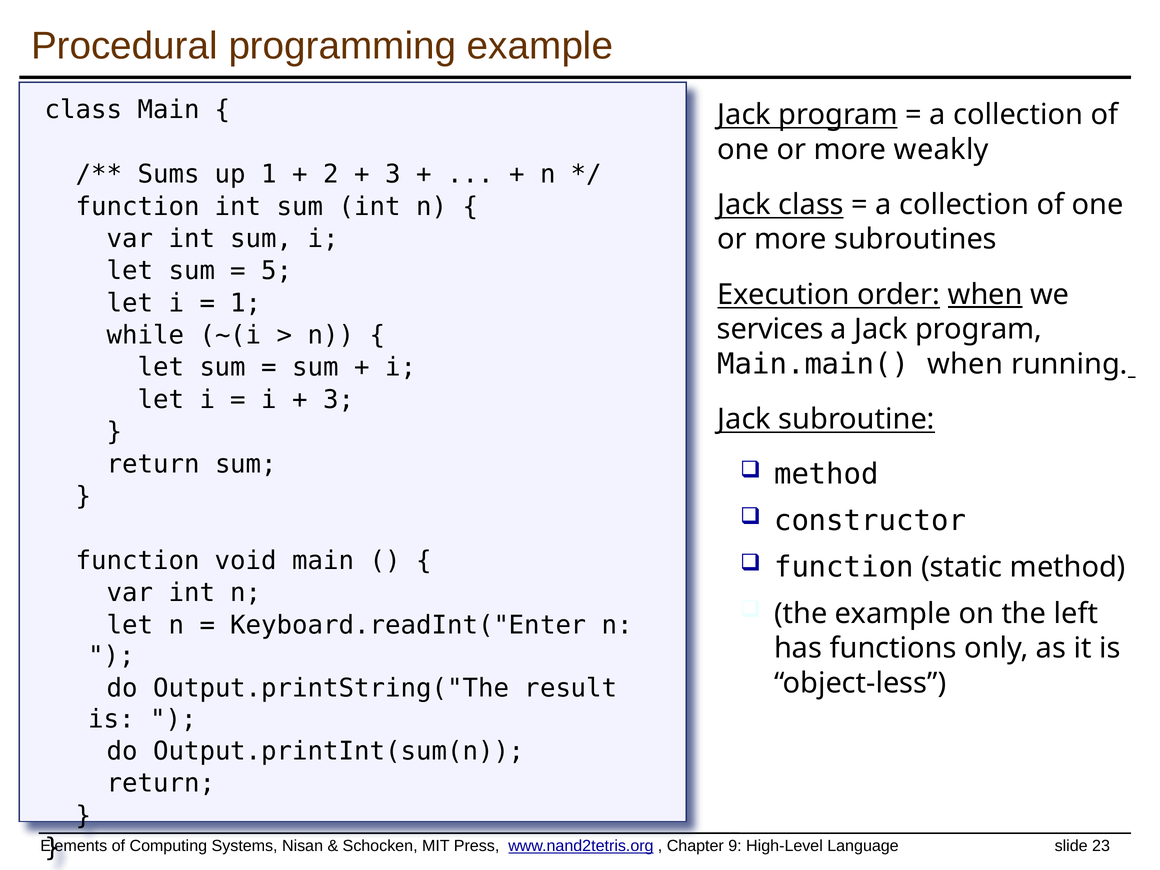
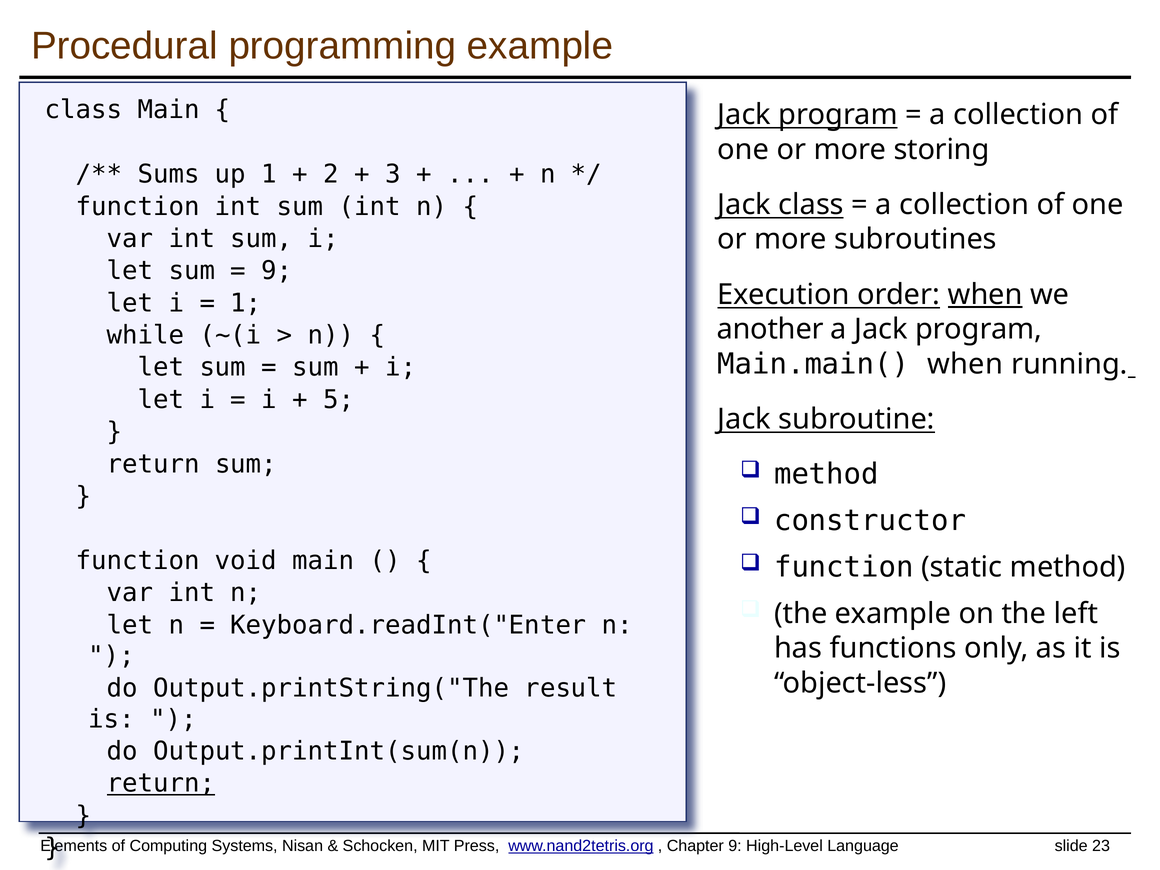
weakly: weakly -> storing
5 at (277, 271): 5 -> 9
services: services -> another
3 at (339, 400): 3 -> 5
return at (161, 783) underline: none -> present
